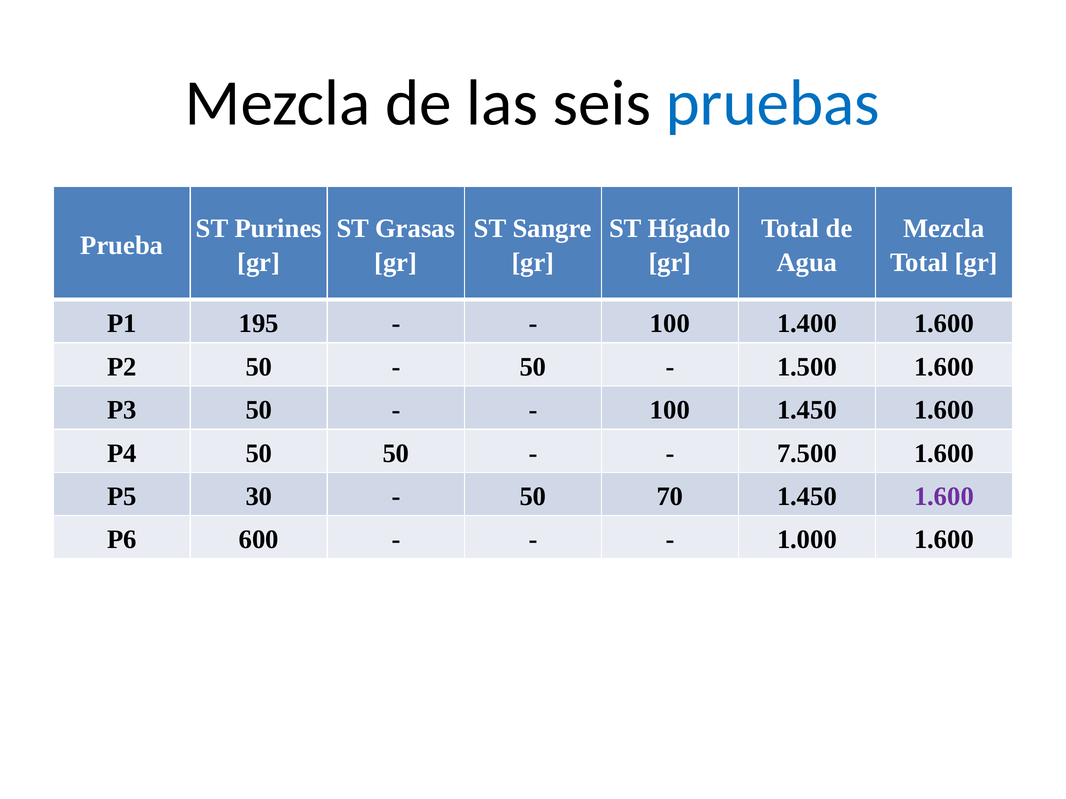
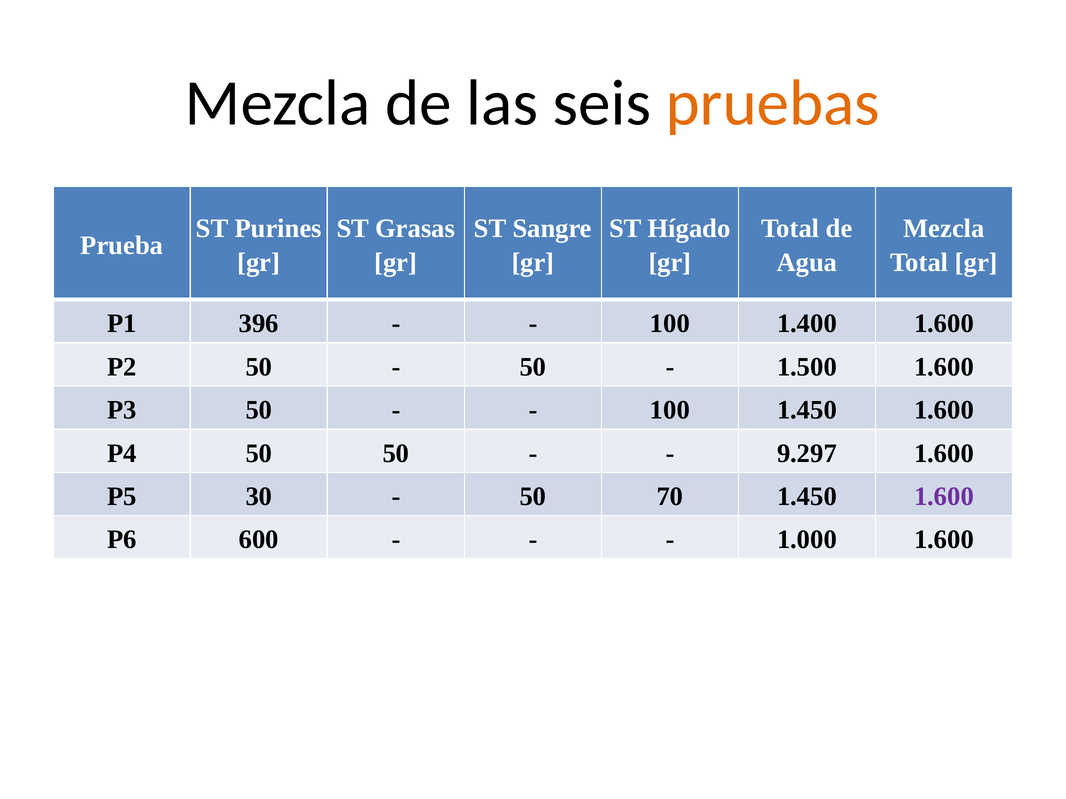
pruebas colour: blue -> orange
195: 195 -> 396
7.500: 7.500 -> 9.297
